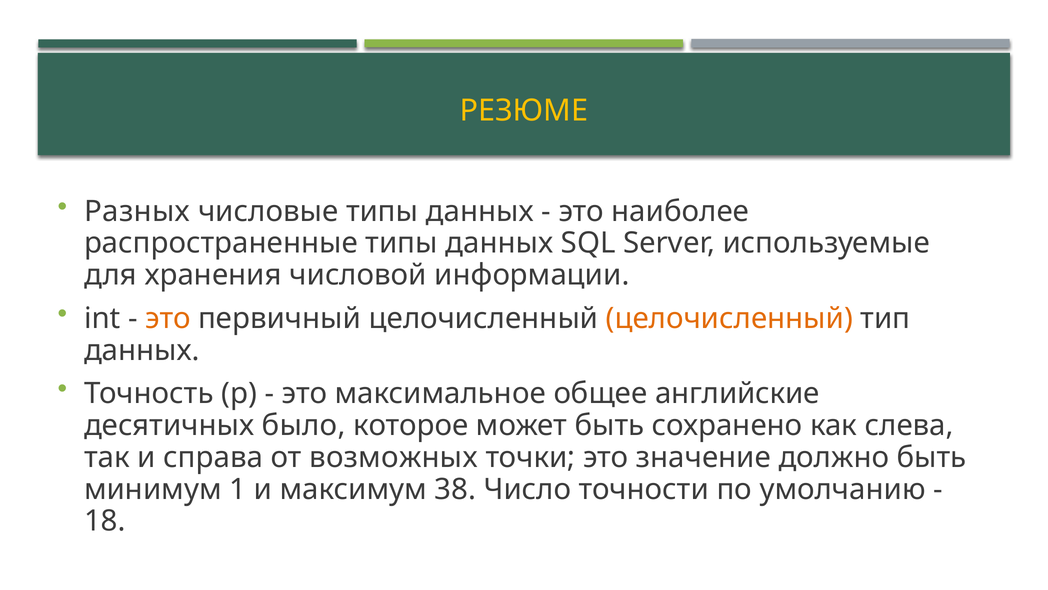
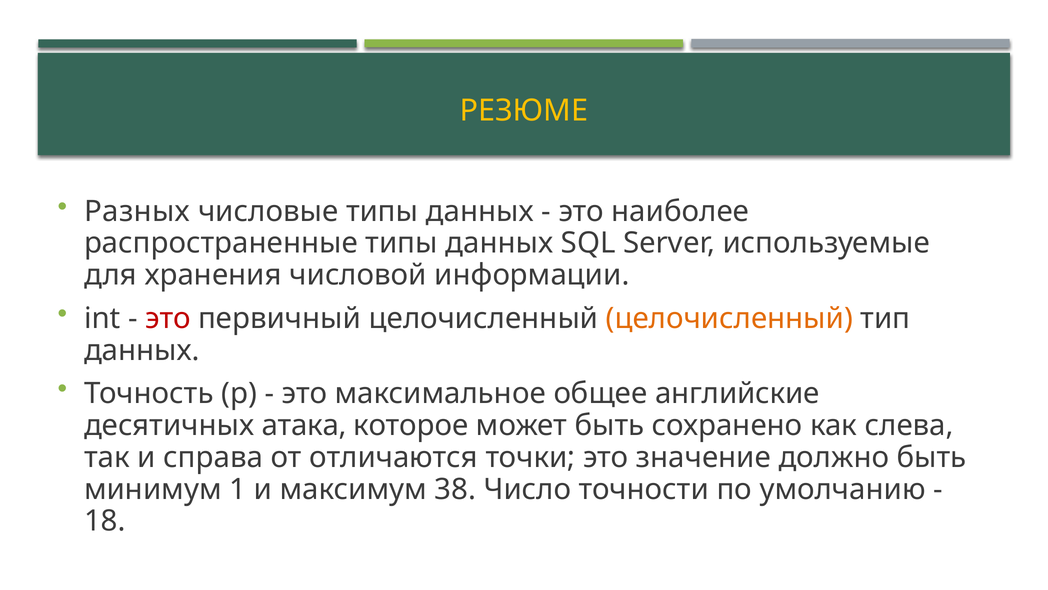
это at (168, 318) colour: orange -> red
было: было -> атака
возможных: возможных -> отличаются
